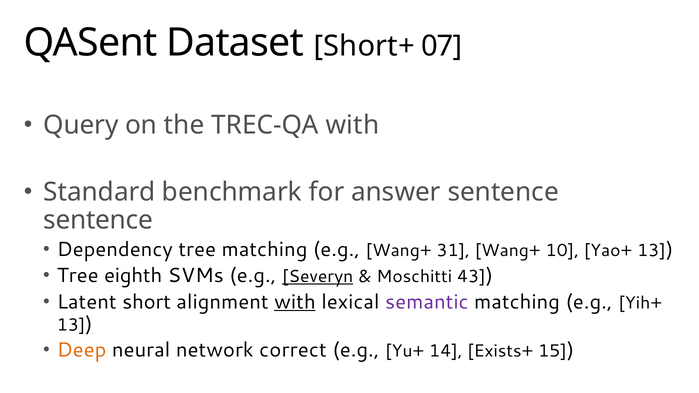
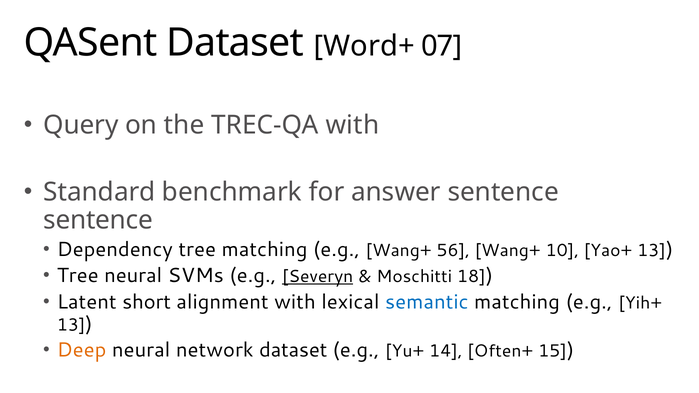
Short+: Short+ -> Word+
31: 31 -> 56
Tree eighth: eighth -> neural
43: 43 -> 18
with at (295, 302) underline: present -> none
semantic colour: purple -> blue
network correct: correct -> dataset
Exists+: Exists+ -> Often+
